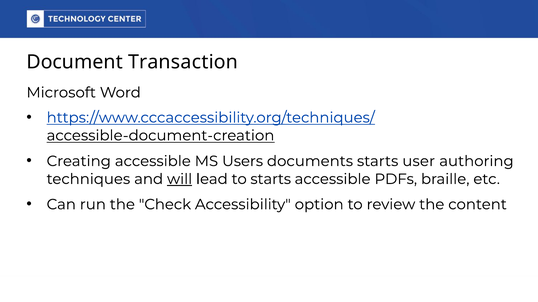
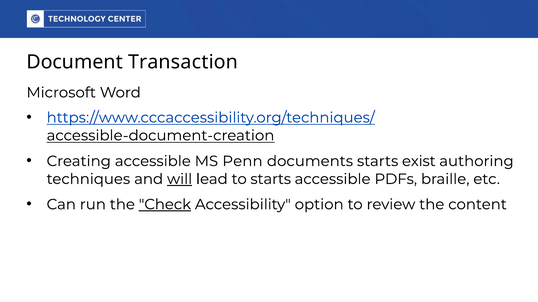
Users: Users -> Penn
user: user -> exist
Check underline: none -> present
